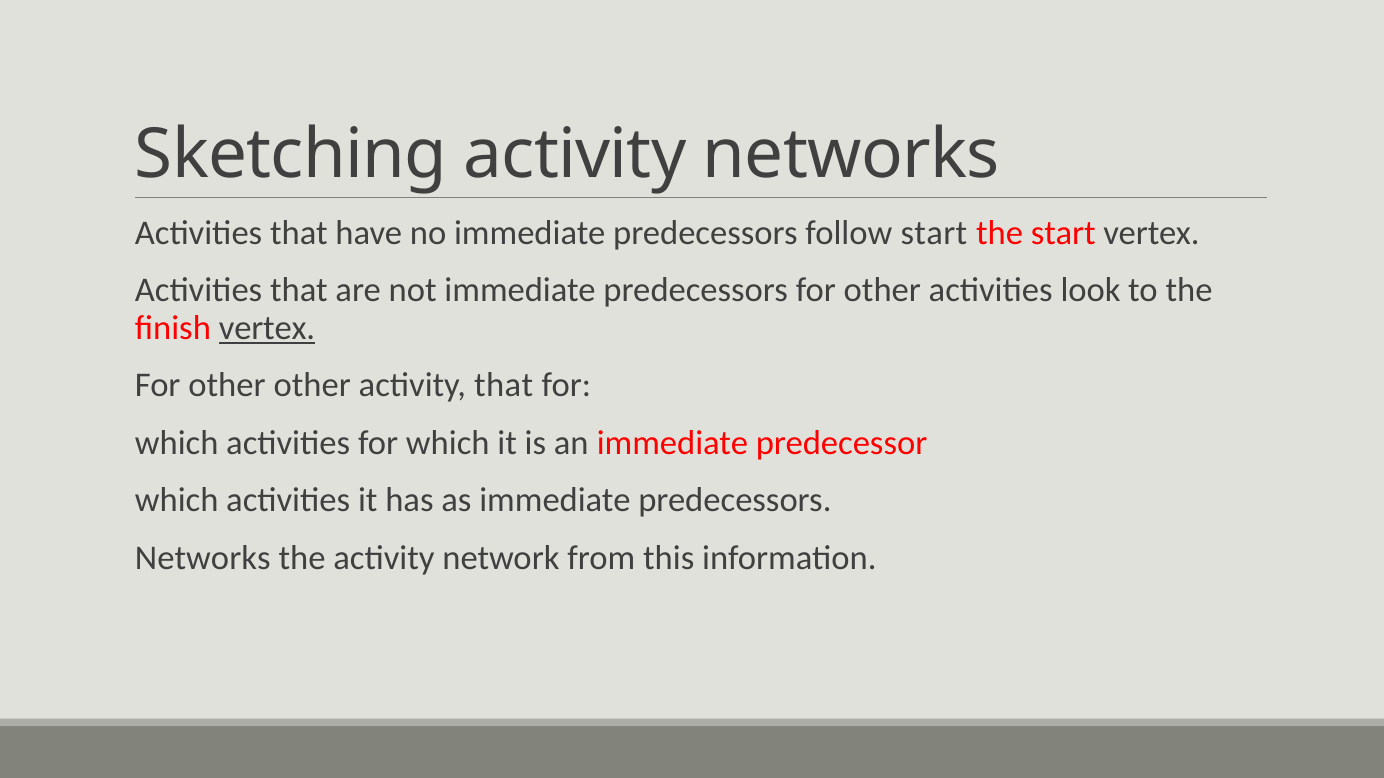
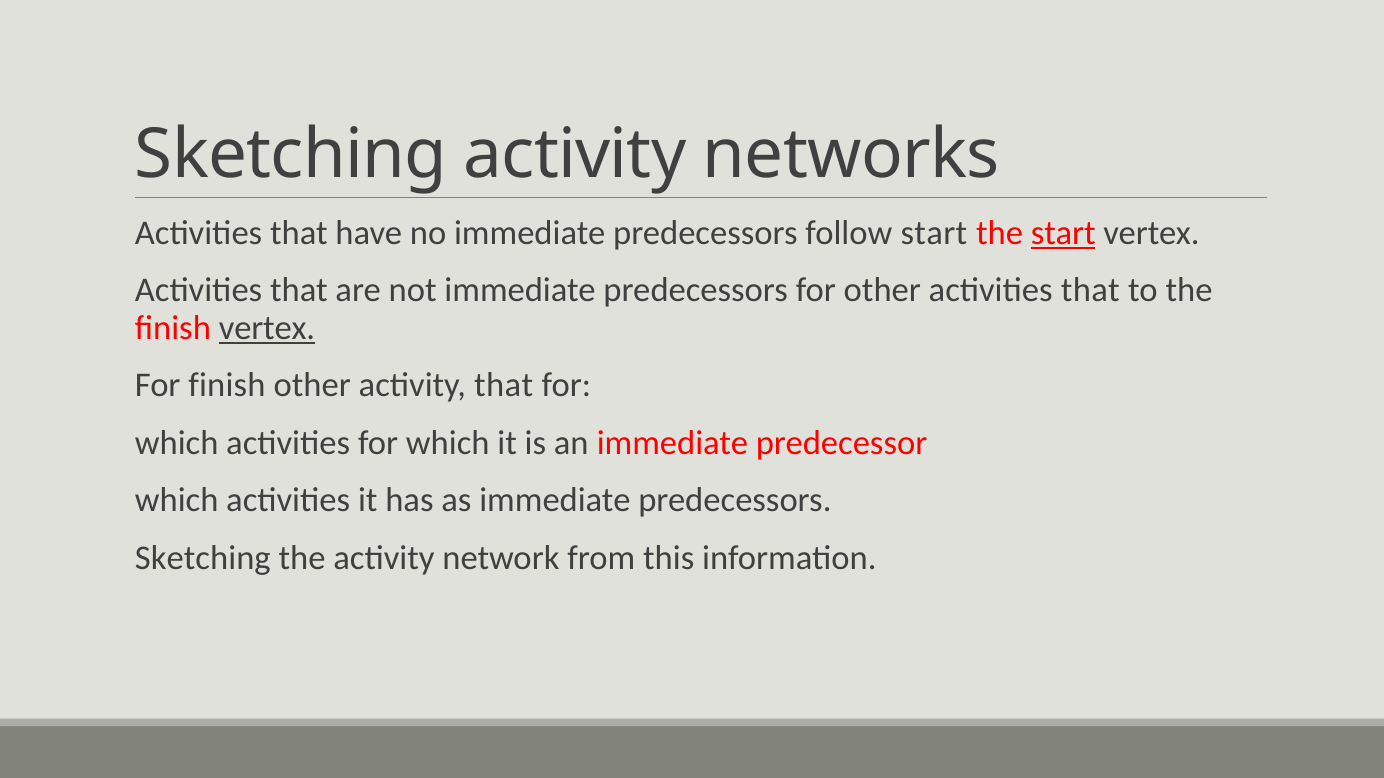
start at (1063, 233) underline: none -> present
other activities look: look -> that
other at (227, 386): other -> finish
Networks at (203, 558): Networks -> Sketching
